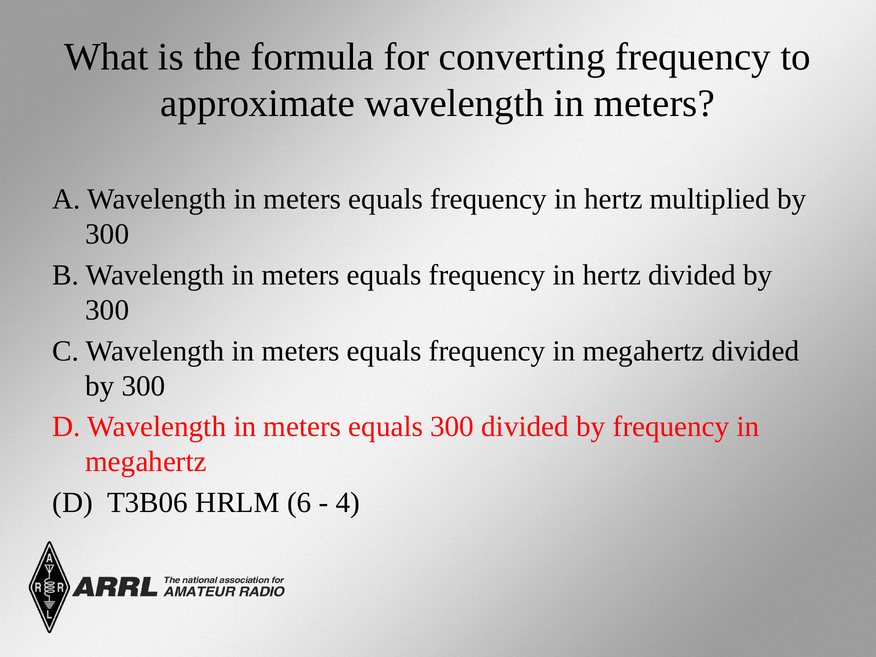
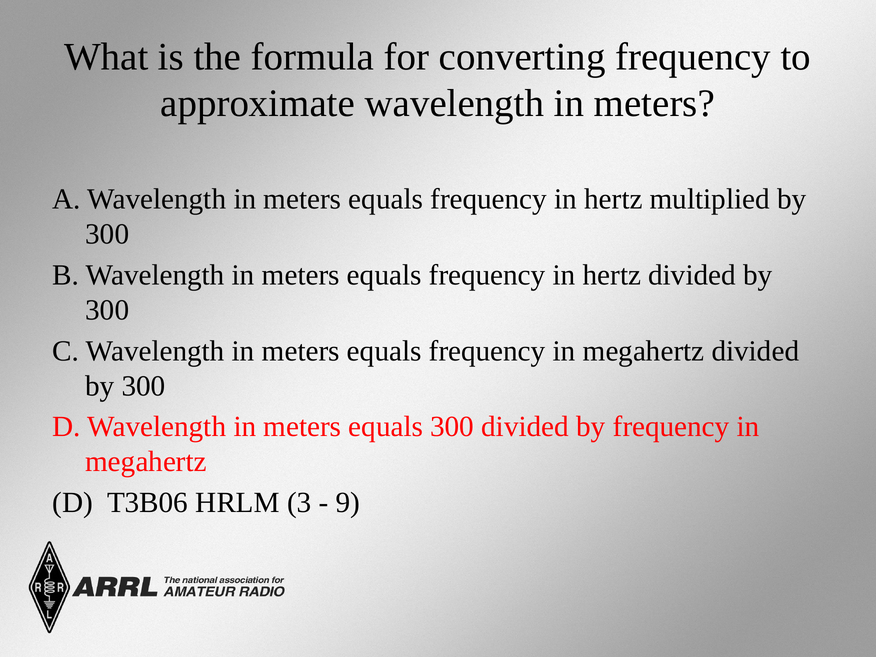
6: 6 -> 3
4: 4 -> 9
